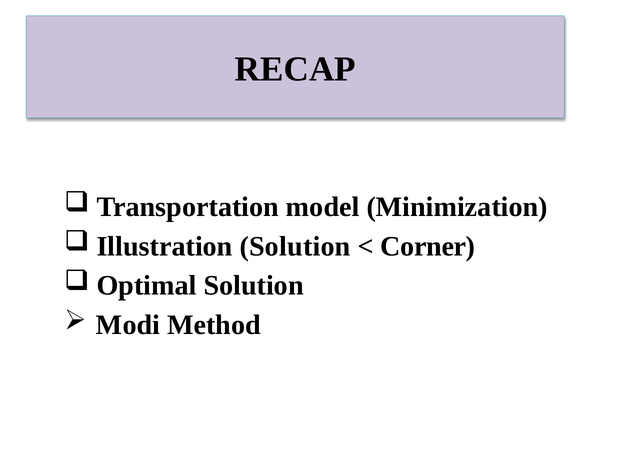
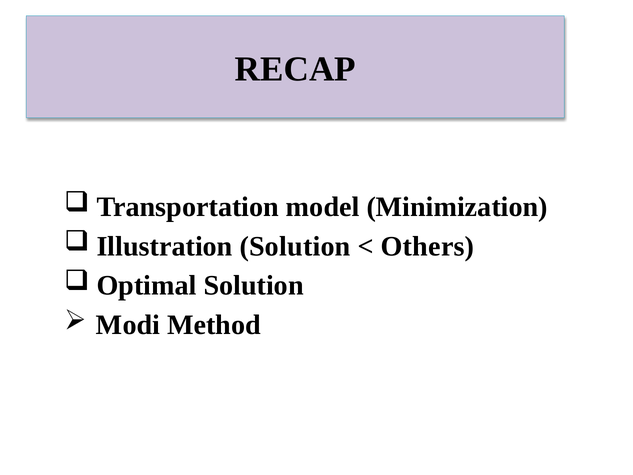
Corner: Corner -> Others
